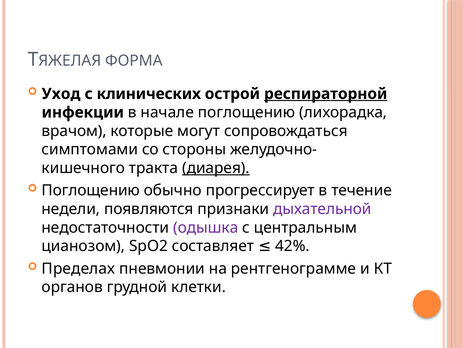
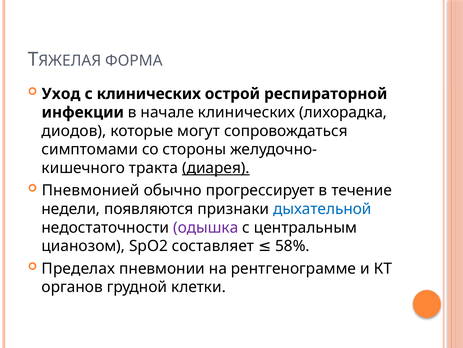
респираторной underline: present -> none
начале поглощению: поглощению -> клинических
врачом: врачом -> диодов
Поглощению at (91, 190): Поглощению -> Пневмонией
дыхательной colour: purple -> blue
42%: 42% -> 58%
